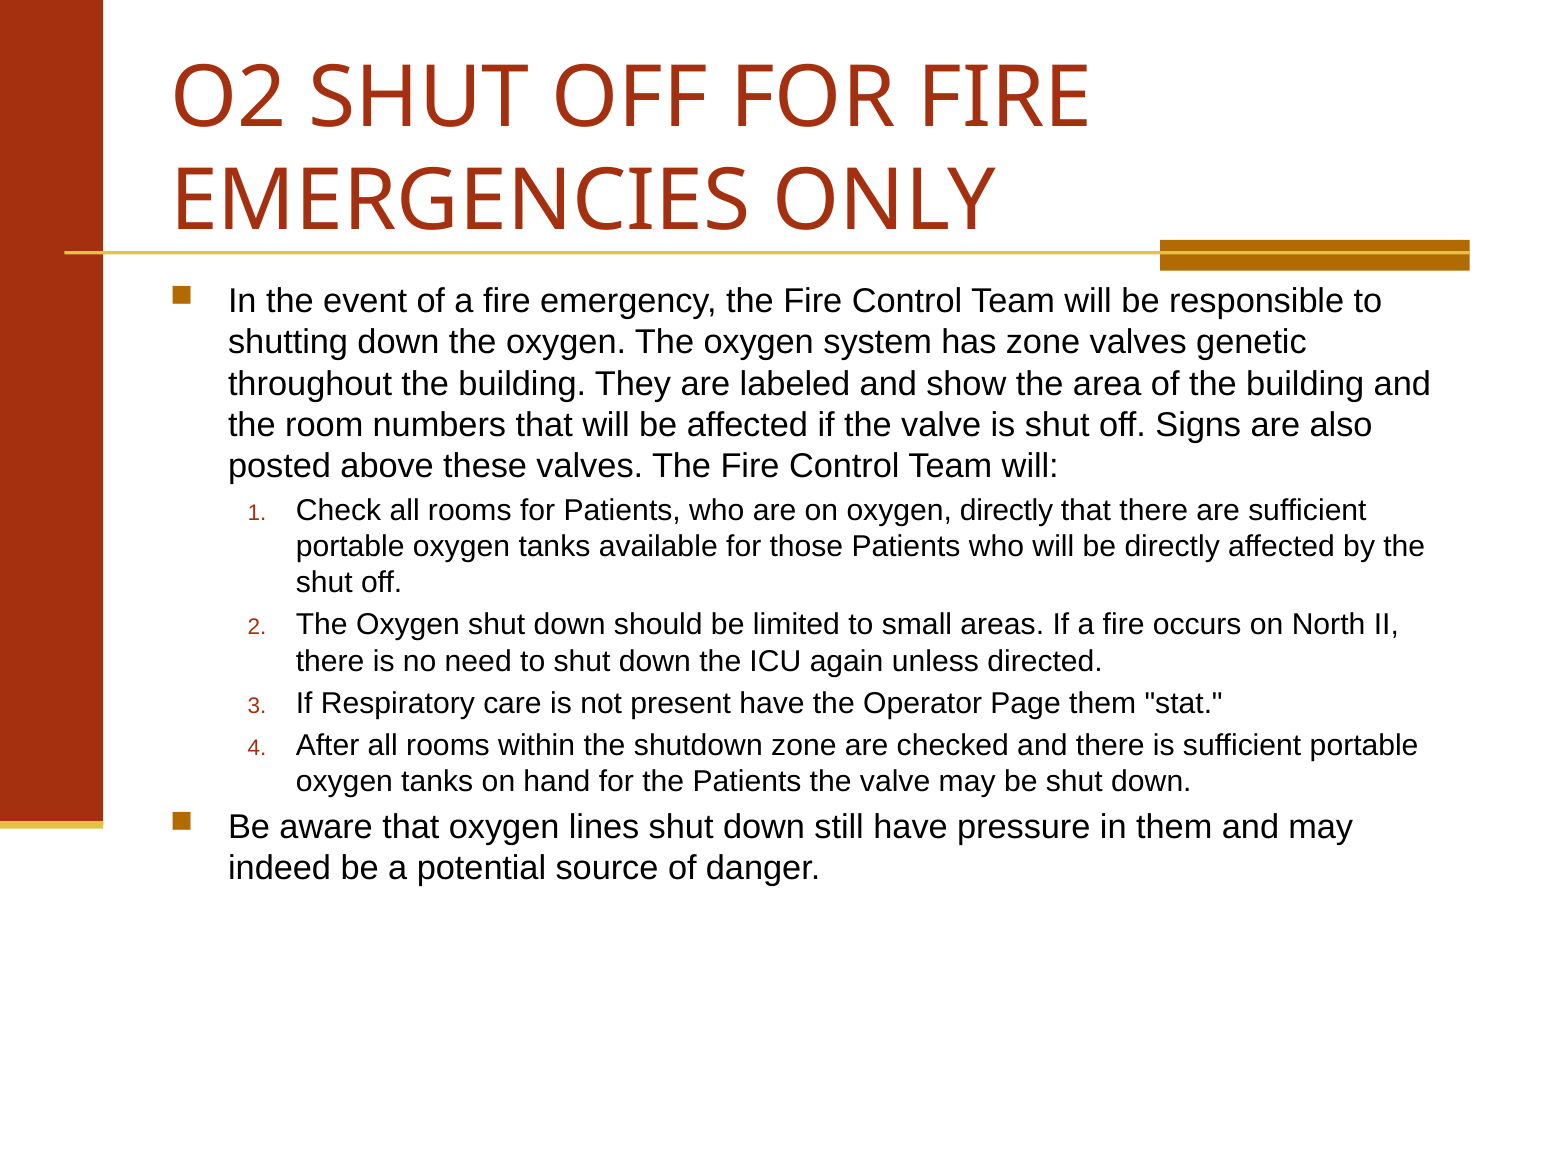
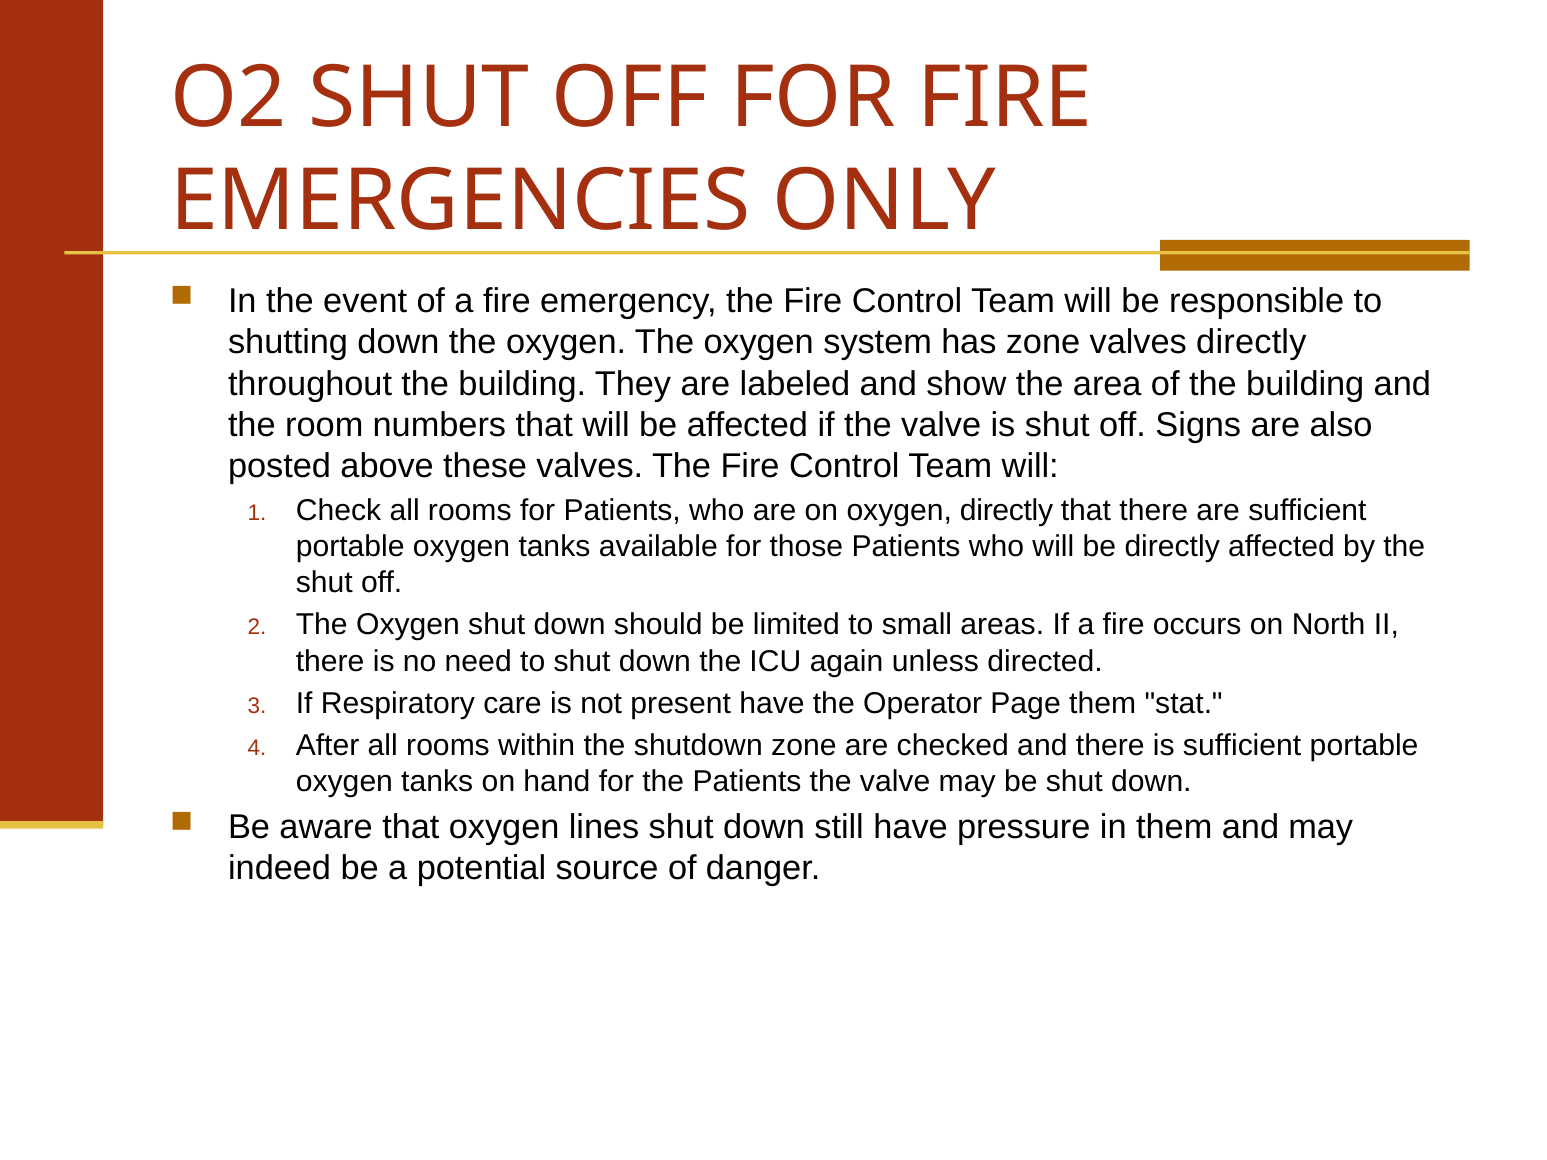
valves genetic: genetic -> directly
